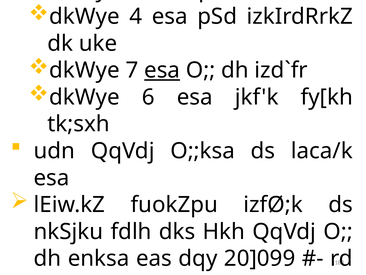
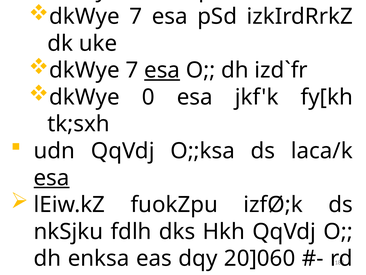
4 at (136, 17): 4 -> 7
6: 6 -> 0
esa at (52, 178) underline: none -> present
20]099: 20]099 -> 20]060
